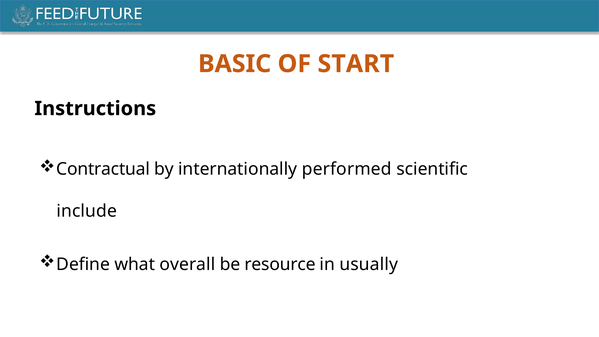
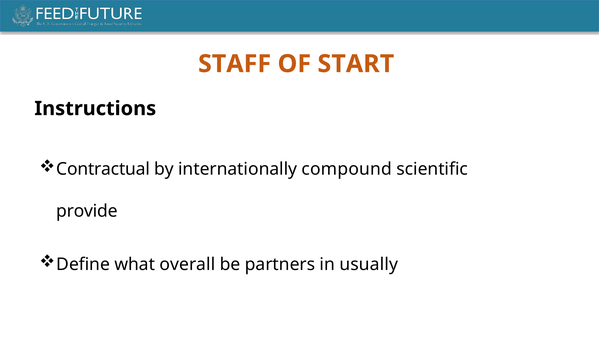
BASIC: BASIC -> STAFF
performed: performed -> compound
include: include -> provide
resource: resource -> partners
